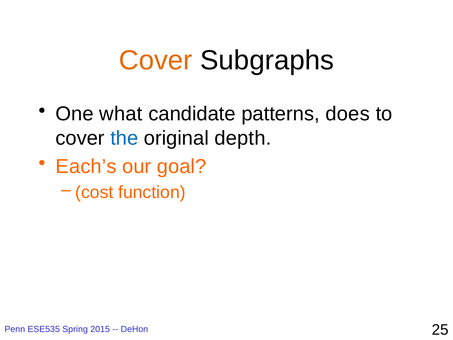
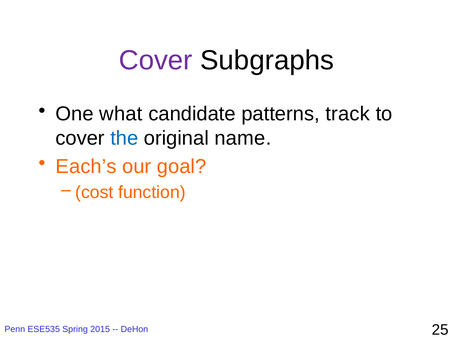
Cover at (156, 60) colour: orange -> purple
does: does -> track
depth: depth -> name
